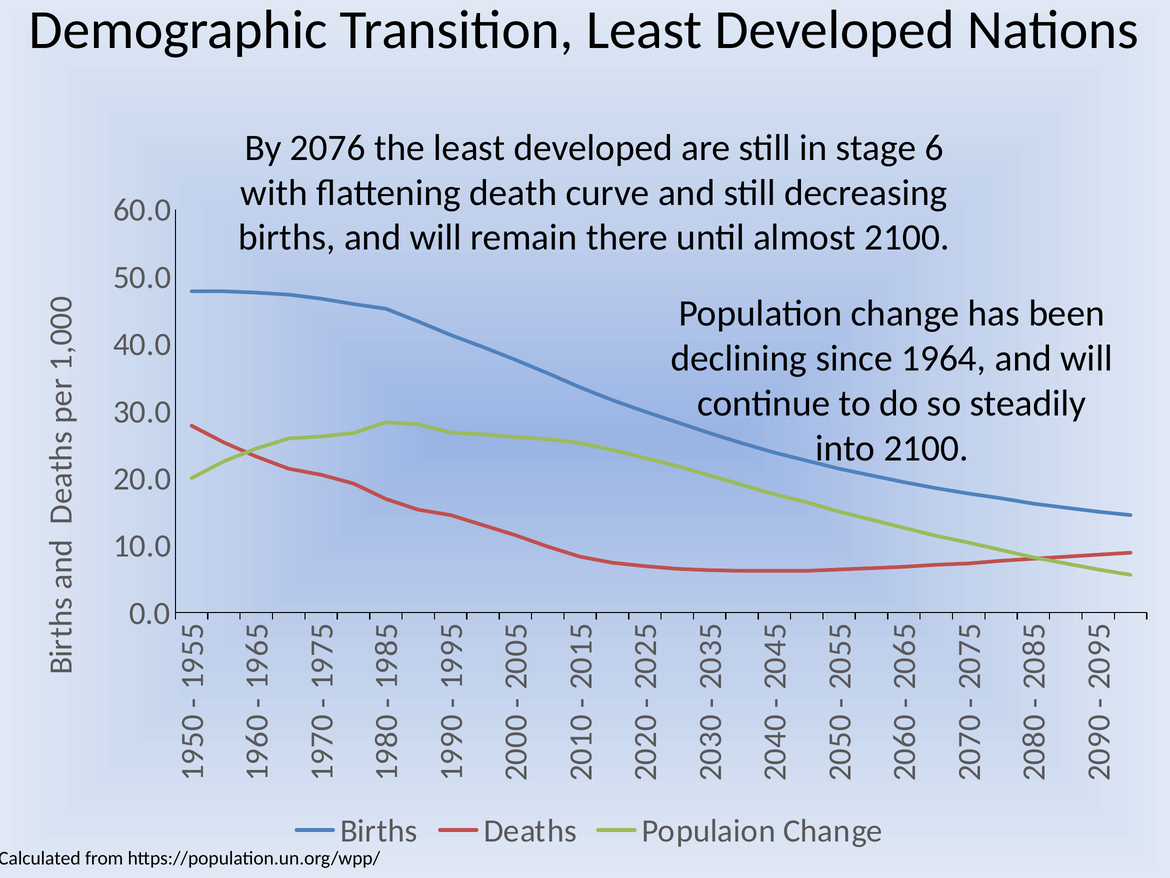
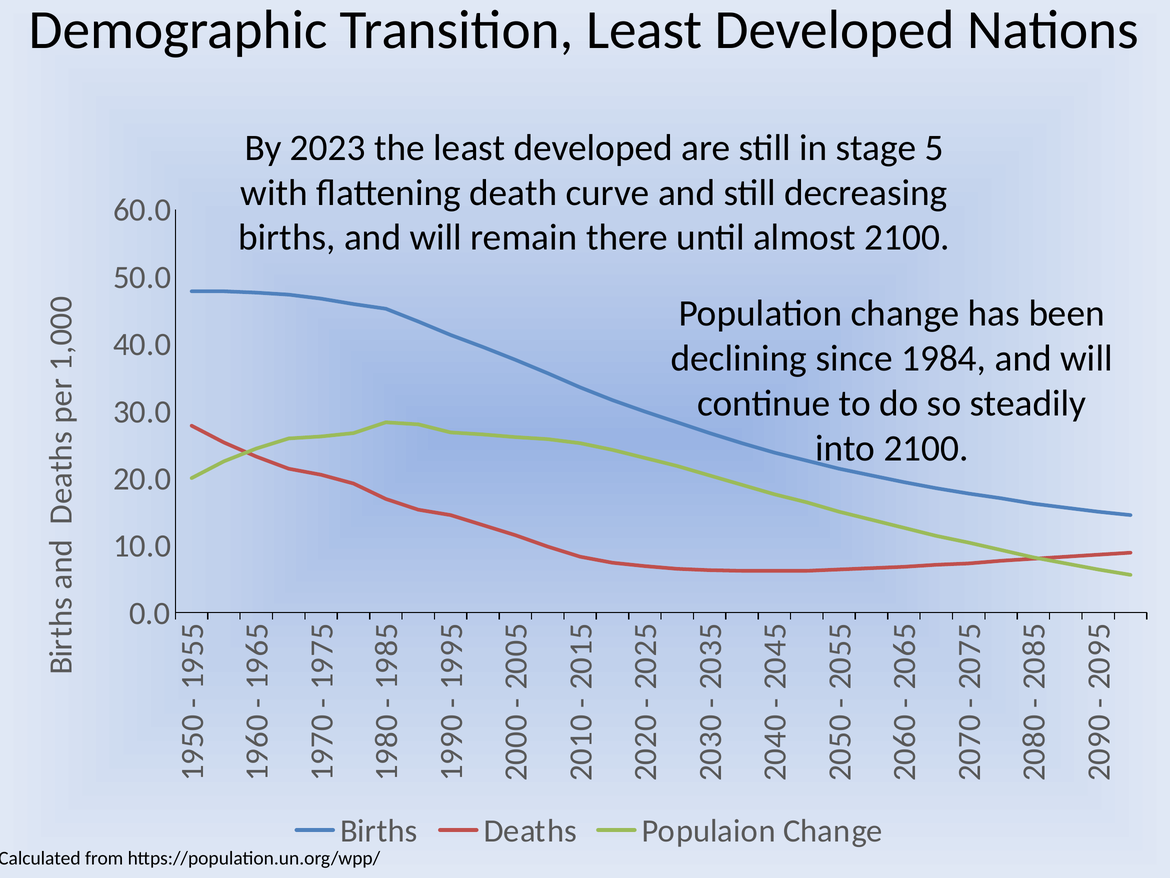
2076: 2076 -> 2023
stage 6: 6 -> 5
1964: 1964 -> 1984
